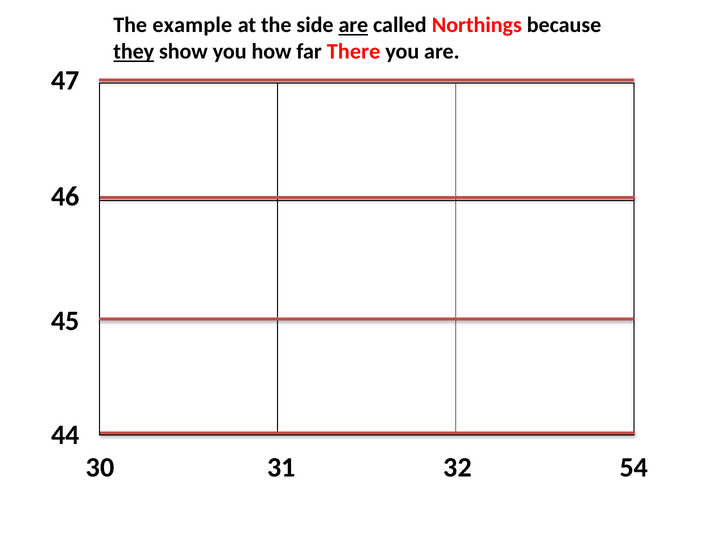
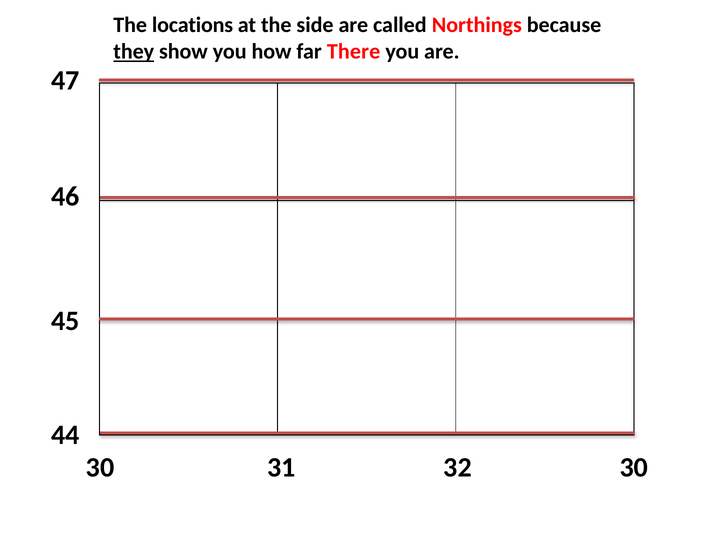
example: example -> locations
are at (353, 25) underline: present -> none
31 54: 54 -> 30
